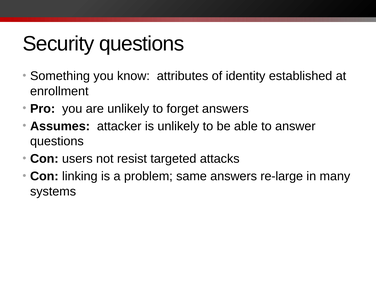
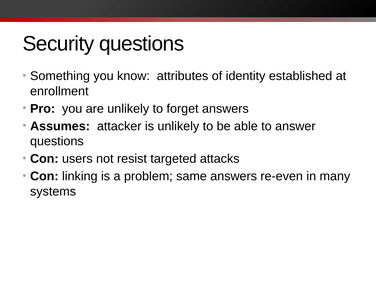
re-large: re-large -> re-even
